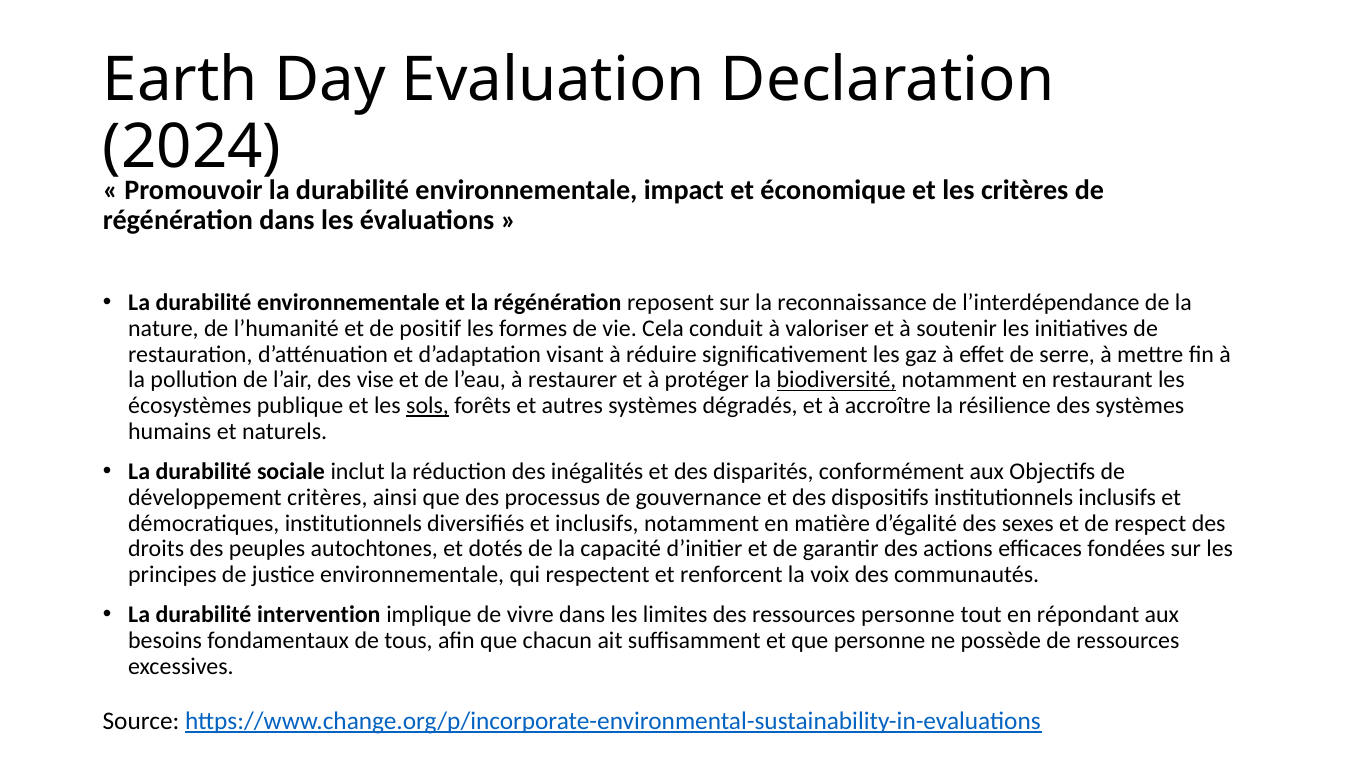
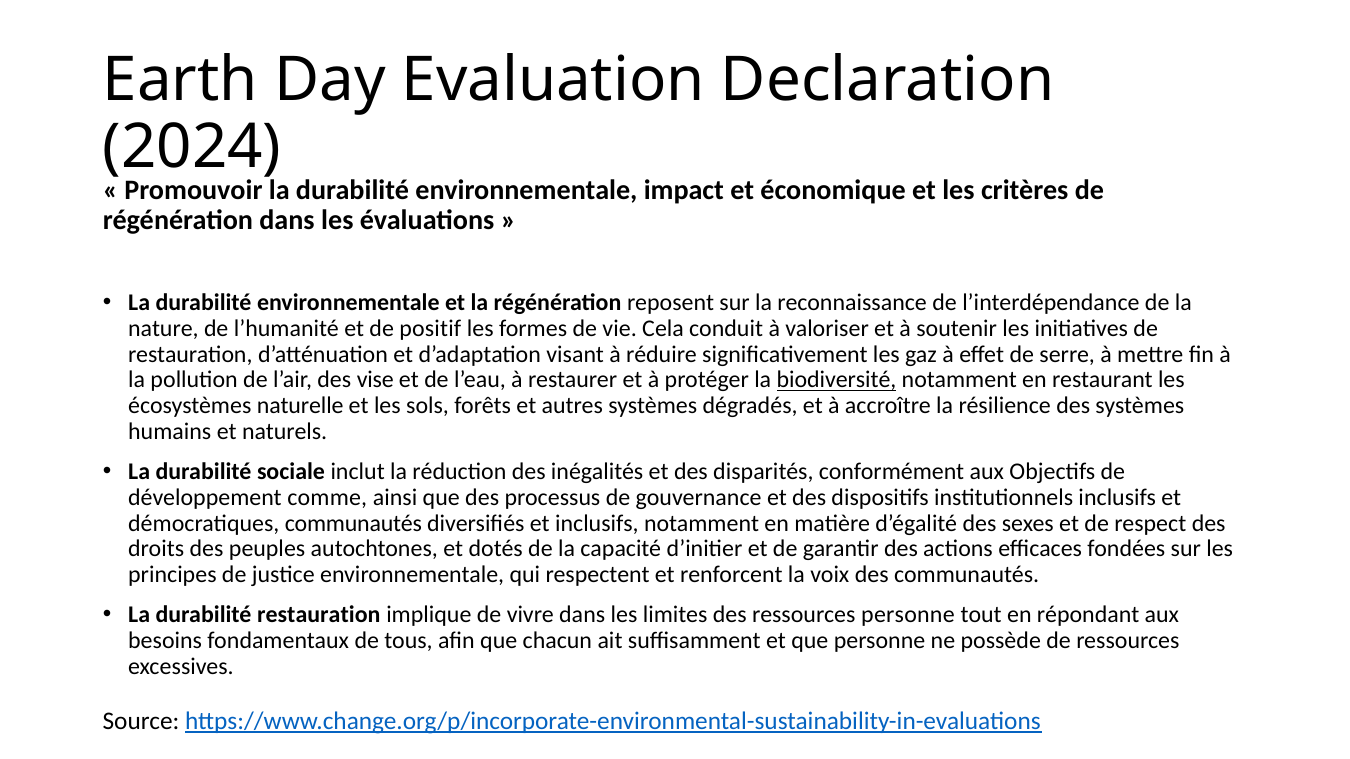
publique: publique -> naturelle
sols underline: present -> none
développement critères: critères -> comme
démocratiques institutionnels: institutionnels -> communautés
durabilité intervention: intervention -> restauration
